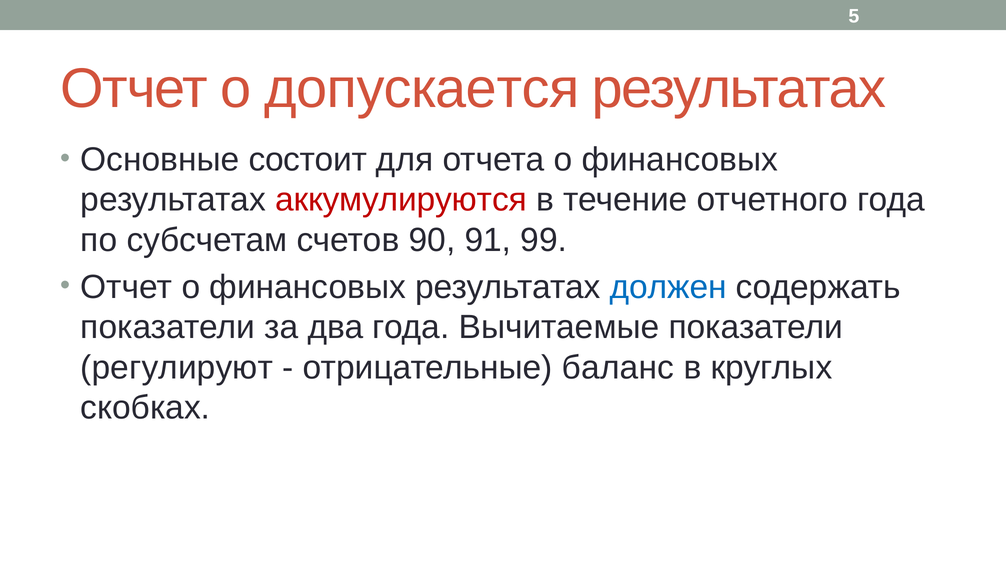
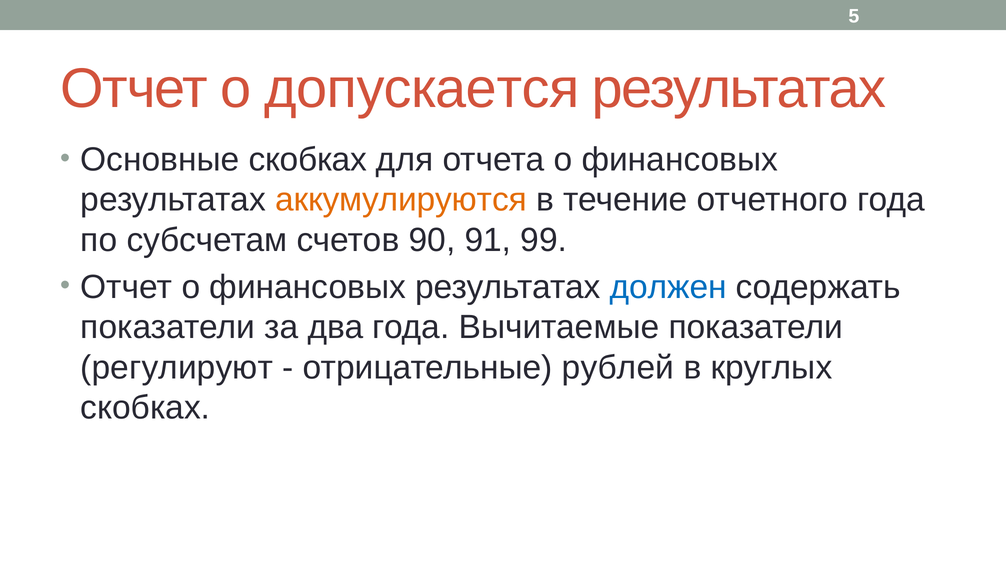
Основные состоит: состоит -> скобках
аккумулируются colour: red -> orange
баланс: баланс -> рублей
